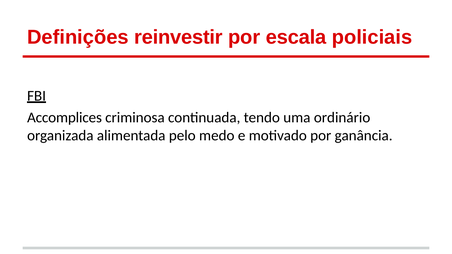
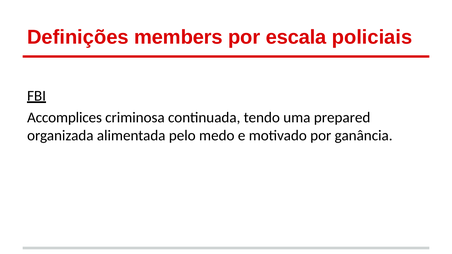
reinvestir: reinvestir -> members
ordinário: ordinário -> prepared
